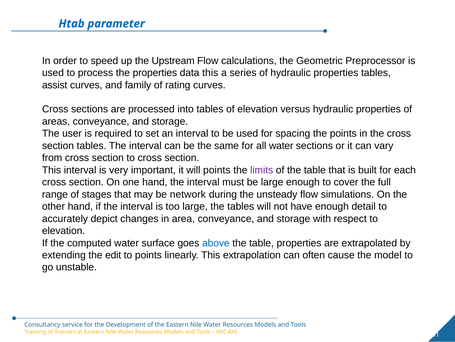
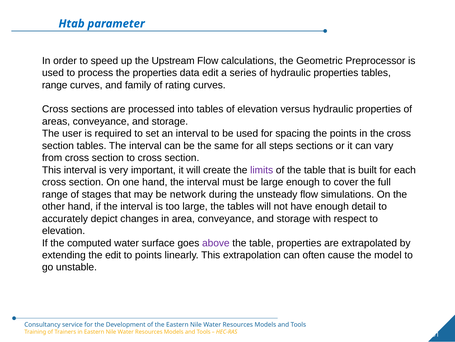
data this: this -> edit
assist at (55, 85): assist -> range
all water: water -> steps
will points: points -> create
above colour: blue -> purple
